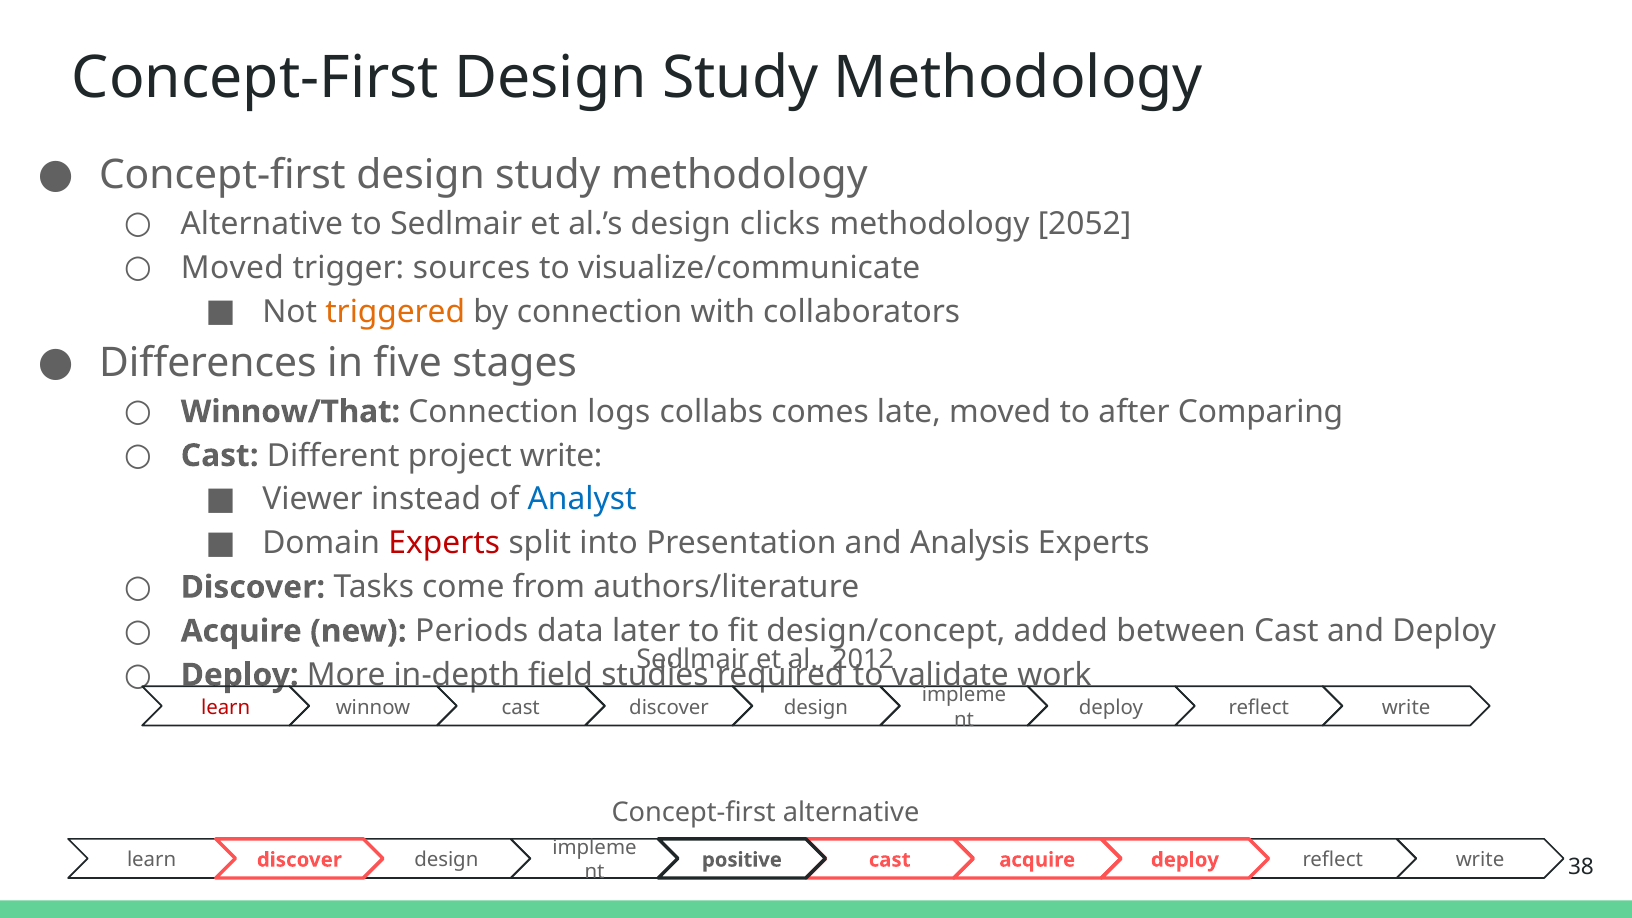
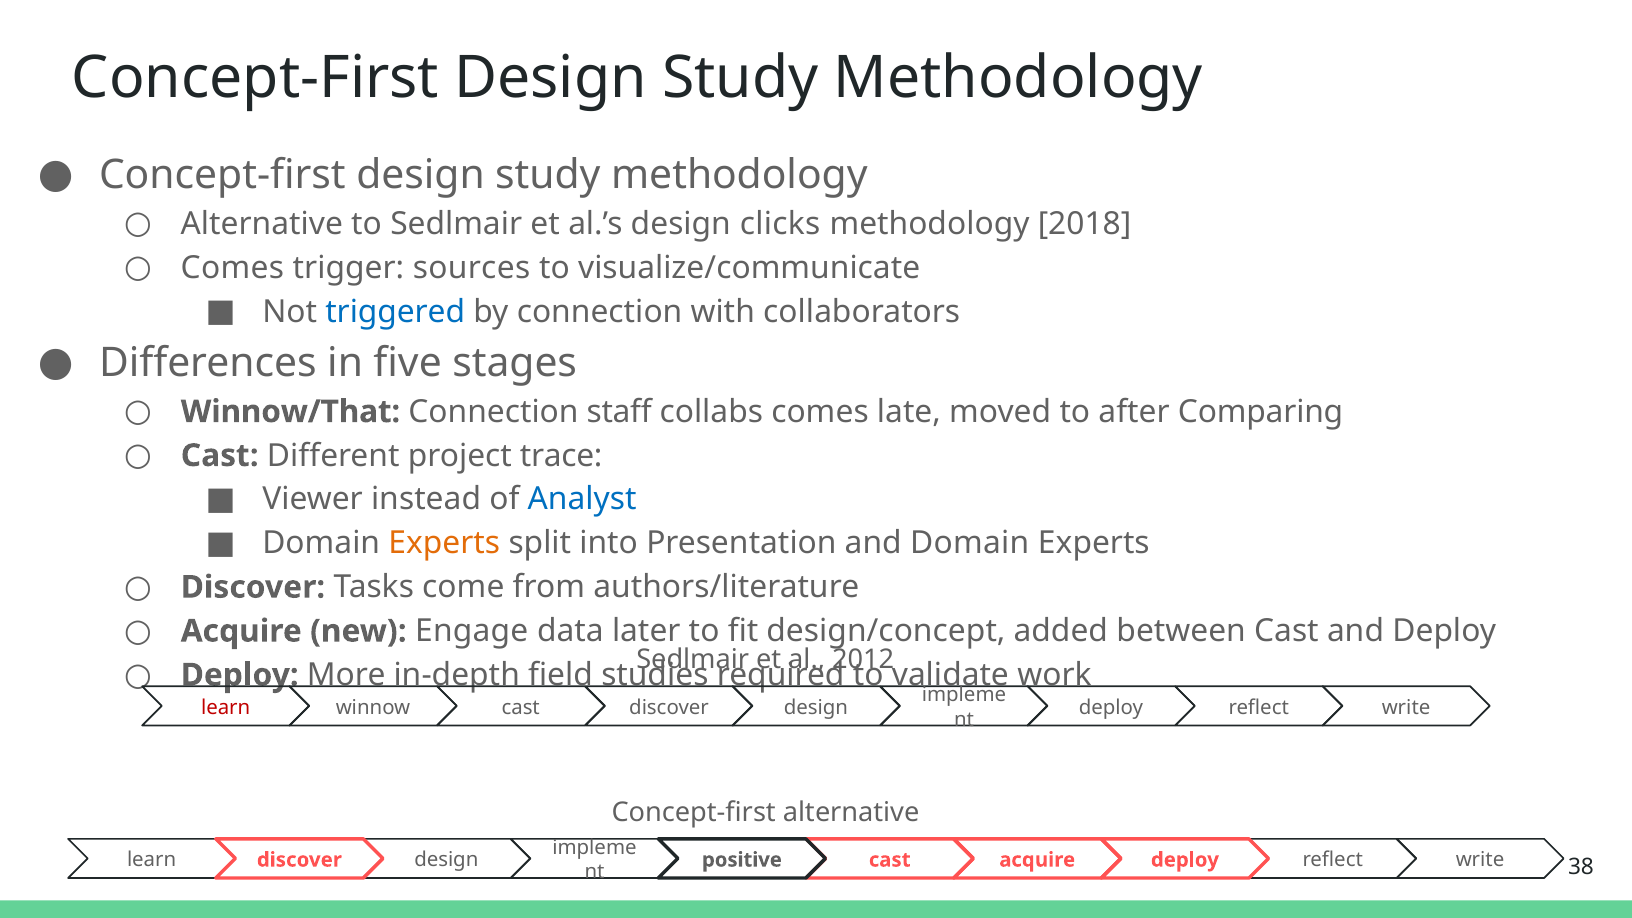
2052: 2052 -> 2018
Moved at (232, 268): Moved -> Comes
triggered colour: orange -> blue
logs: logs -> staff
project write: write -> trace
Experts at (444, 543) colour: red -> orange
and Analysis: Analysis -> Domain
Periods: Periods -> Engage
